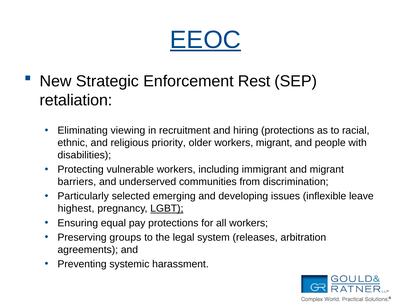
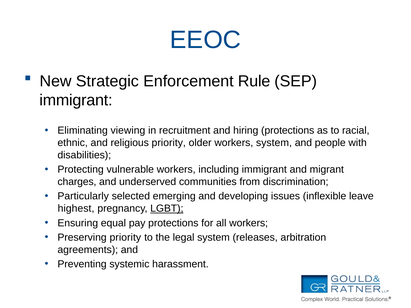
EEOC underline: present -> none
Rest: Rest -> Rule
retaliation at (76, 100): retaliation -> immigrant
workers migrant: migrant -> system
barriers: barriers -> charges
Preserving groups: groups -> priority
